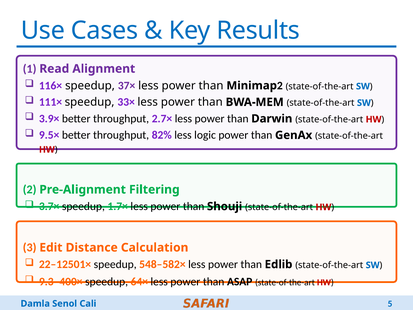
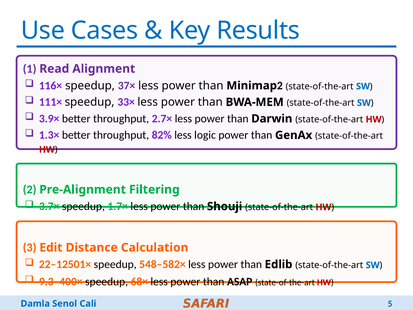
9.5×: 9.5× -> 1.3×
64×: 64× -> 68×
